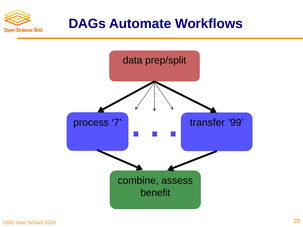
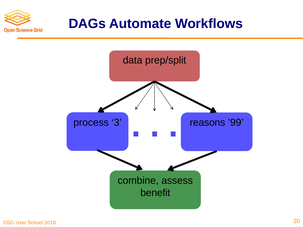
7: 7 -> 3
transfer: transfer -> reasons
